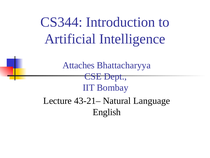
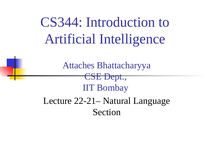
43-21–: 43-21– -> 22-21–
English: English -> Section
